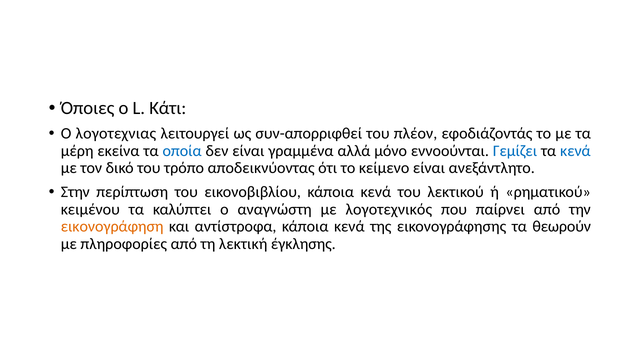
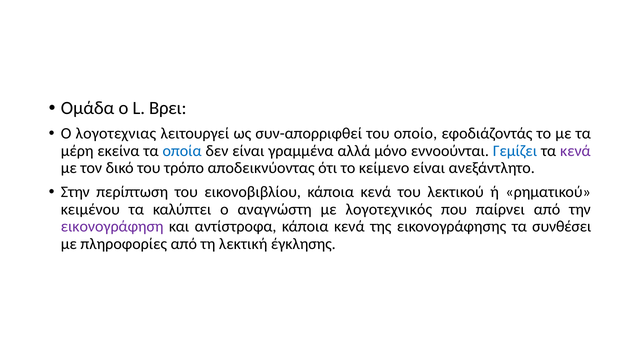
Όποιες: Όποιες -> Ομάδα
Κάτι: Κάτι -> Βρει
πλέον: πλέον -> οποίο
κενά at (575, 151) colour: blue -> purple
εικονογράφηση colour: orange -> purple
θεωρούν: θεωρούν -> συνθέσει
